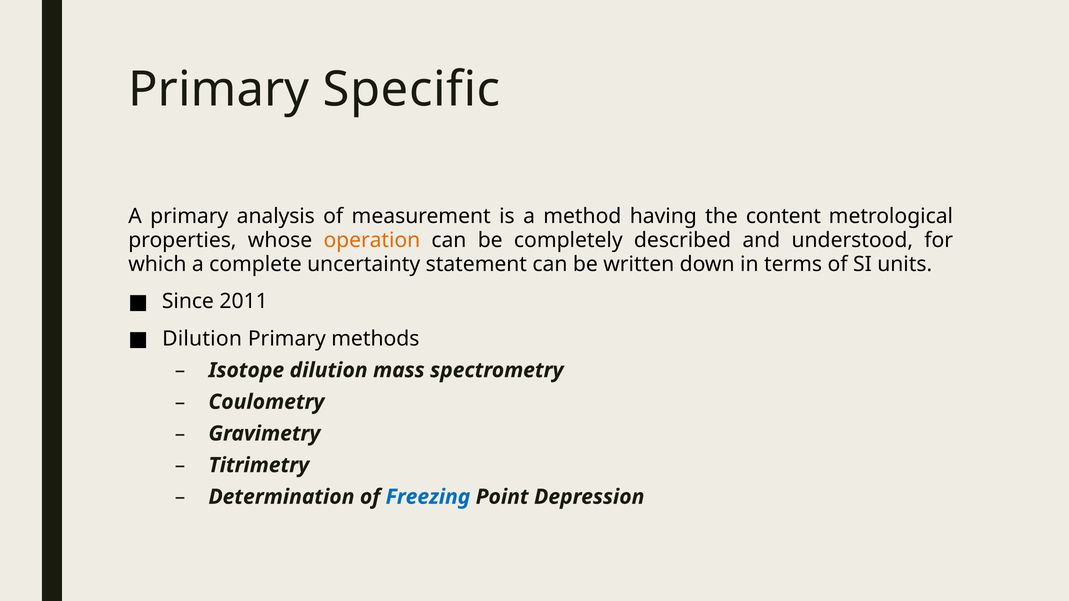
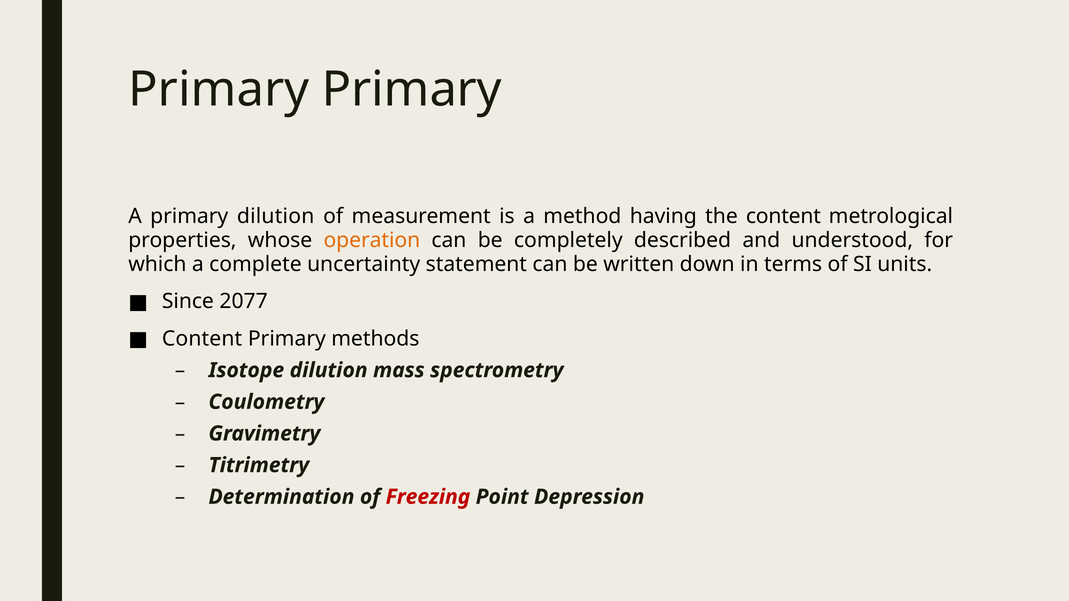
Primary Specific: Specific -> Primary
primary analysis: analysis -> dilution
2011: 2011 -> 2077
Dilution at (202, 339): Dilution -> Content
Freezing colour: blue -> red
